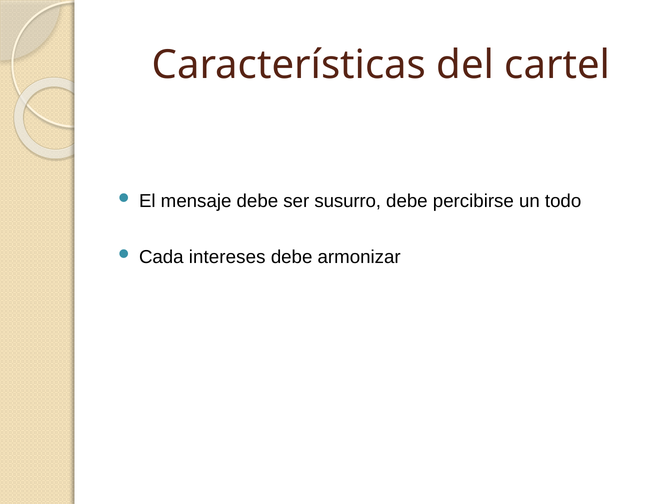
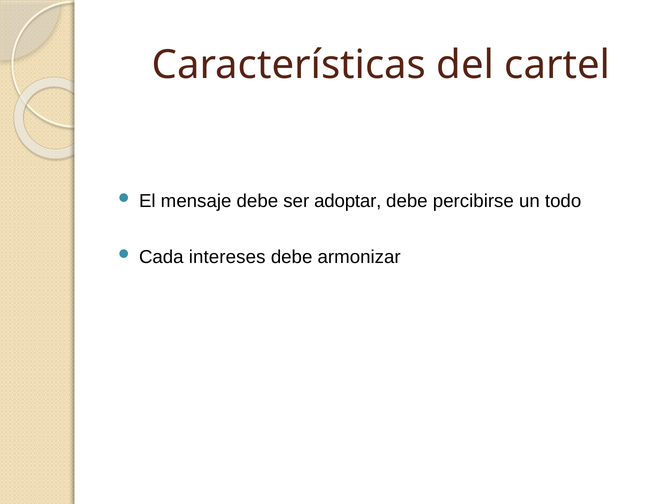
susurro: susurro -> adoptar
